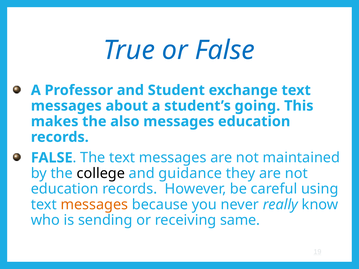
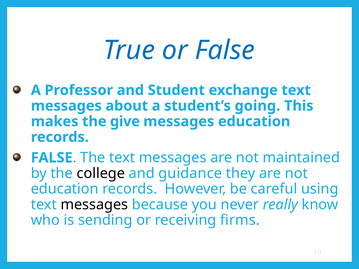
also: also -> give
messages at (94, 205) colour: orange -> black
same: same -> firms
